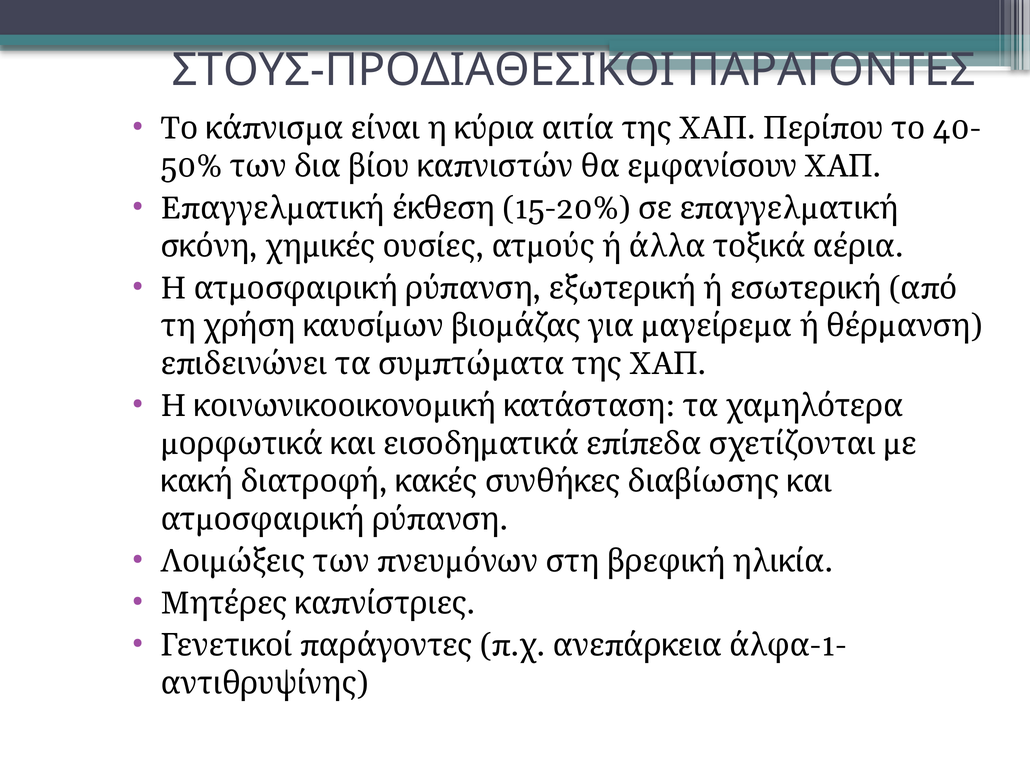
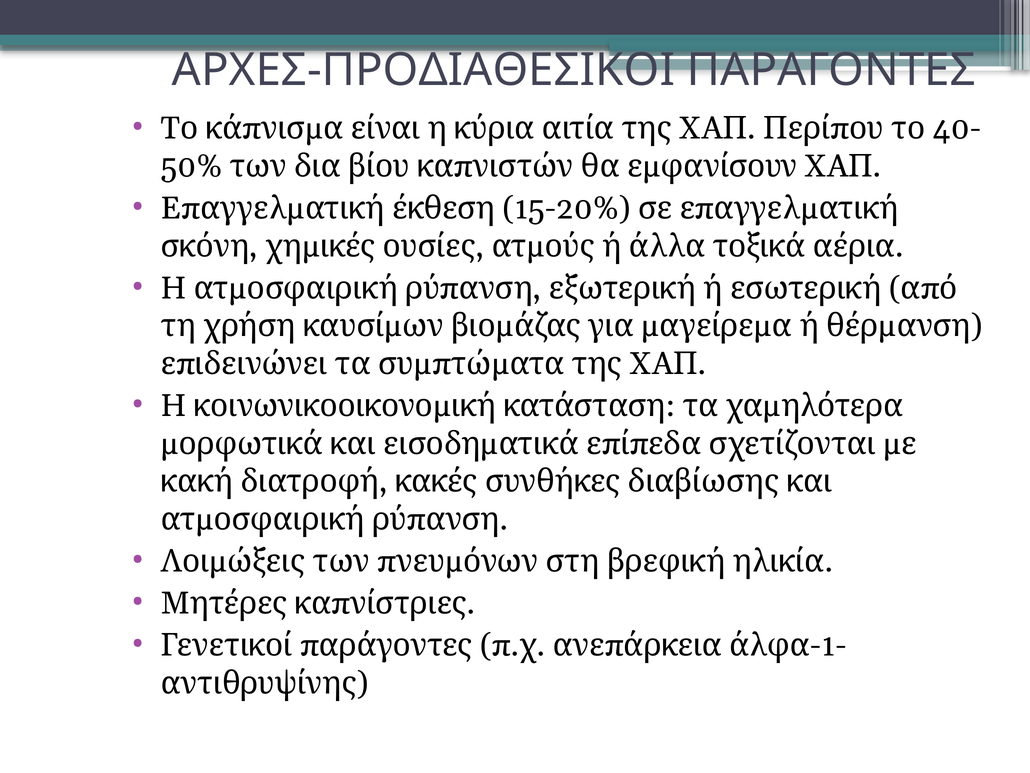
ΣΤΟΥΣ-ΠΡΟΔΙΑΘΕΣΙΚΟΙ: ΣΤΟΥΣ-ΠΡΟΔΙΑΘΕΣΙΚΟΙ -> ΑΡΧΕΣ-ΠΡΟΔΙΑΘΕΣΙΚΟΙ
